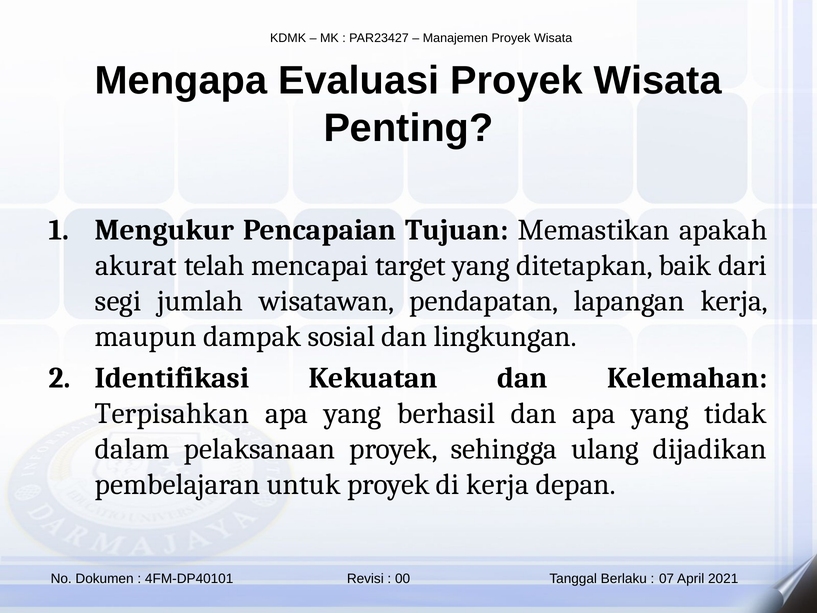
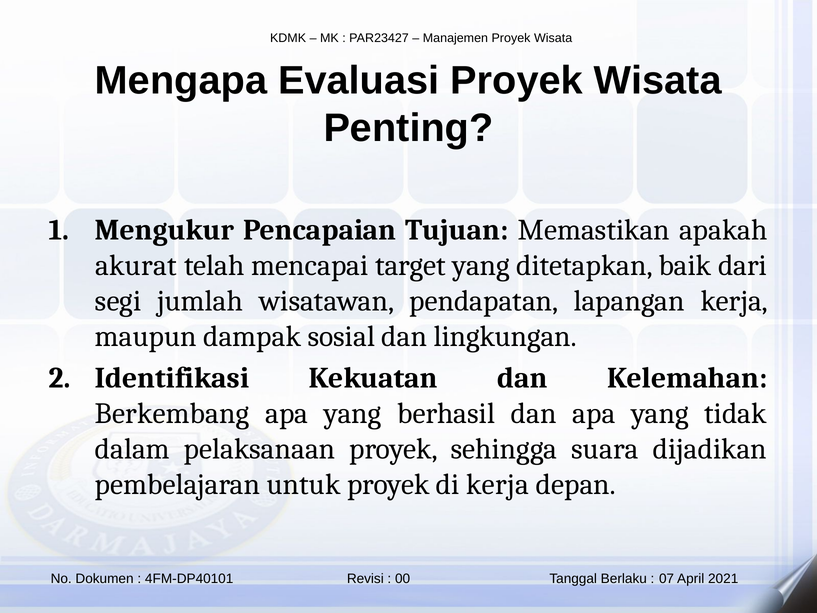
Terpisahkan: Terpisahkan -> Berkembang
ulang: ulang -> suara
